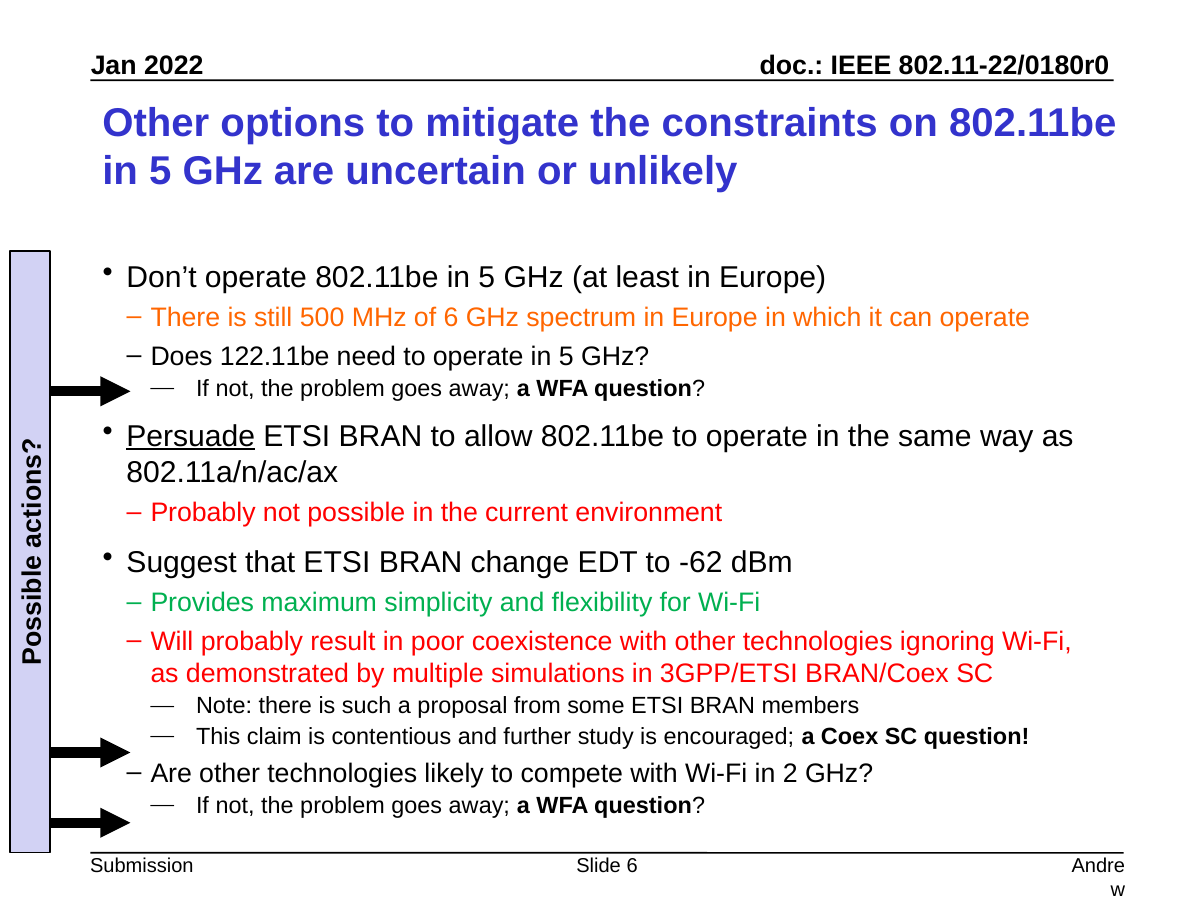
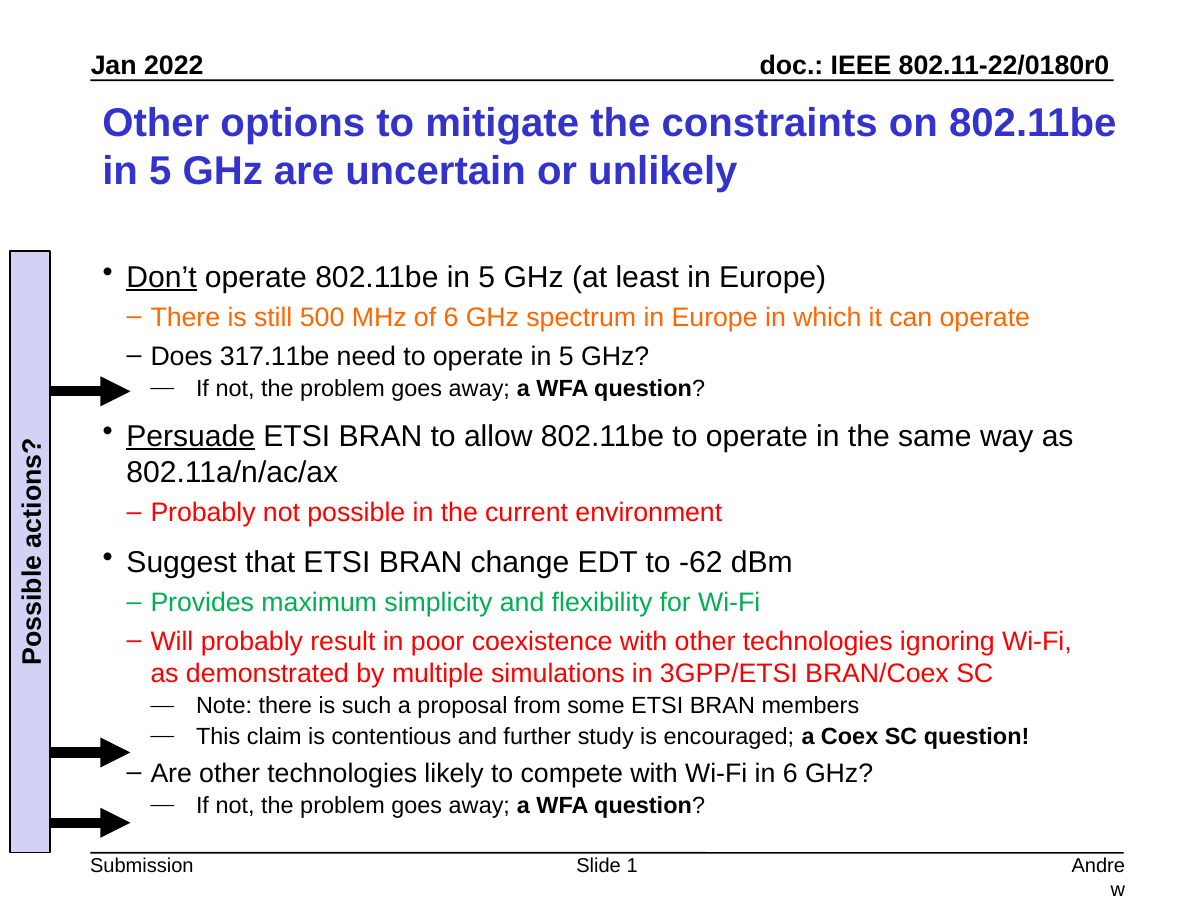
Don’t underline: none -> present
122.11be: 122.11be -> 317.11be
in 2: 2 -> 6
Slide 6: 6 -> 1
